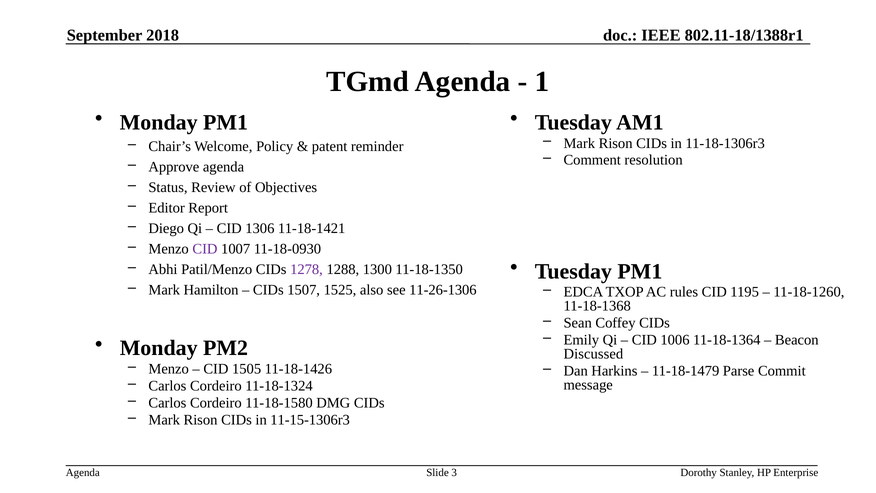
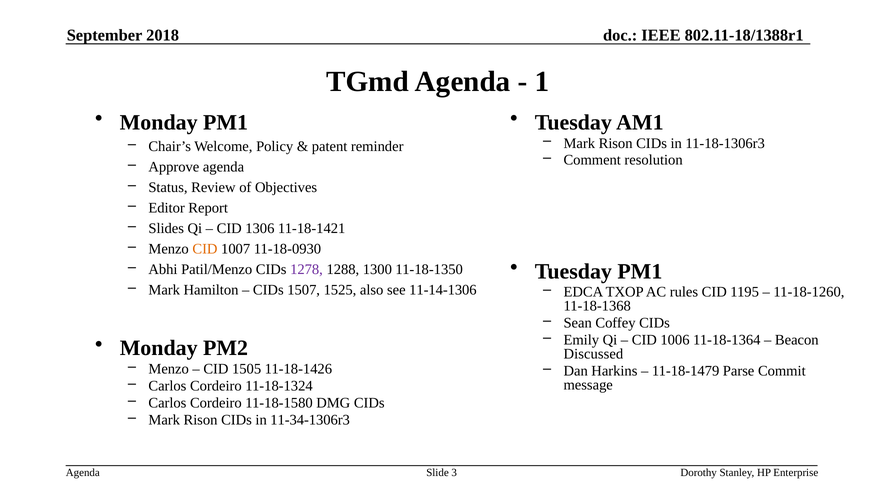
Diego: Diego -> Slides
CID at (205, 249) colour: purple -> orange
11-26-1306: 11-26-1306 -> 11-14-1306
11-15-1306r3: 11-15-1306r3 -> 11-34-1306r3
